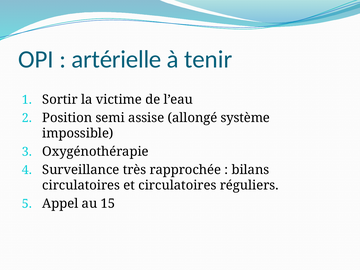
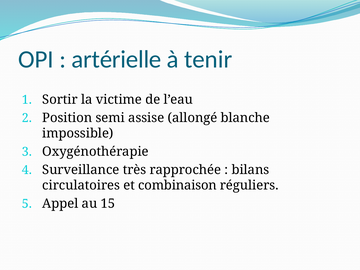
système: système -> blanche
et circulatoires: circulatoires -> combinaison
